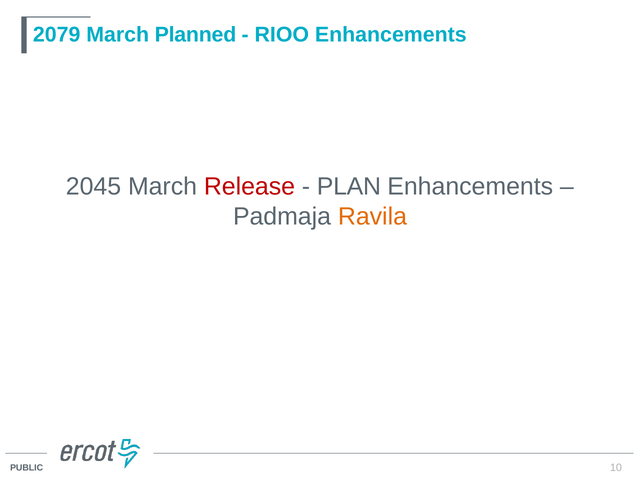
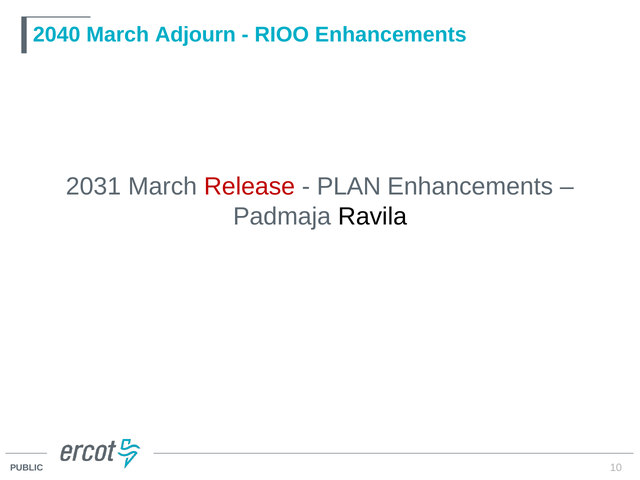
2079: 2079 -> 2040
Planned: Planned -> Adjourn
2045: 2045 -> 2031
Ravila colour: orange -> black
